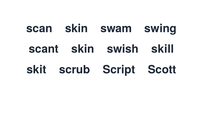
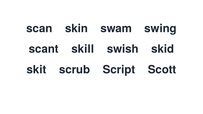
scant skin: skin -> skill
skill: skill -> skid
